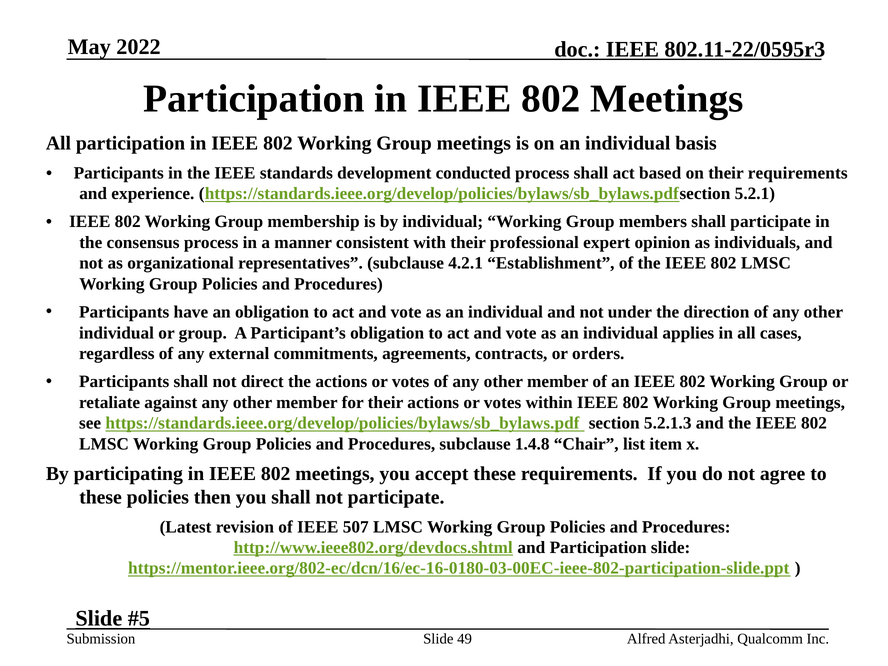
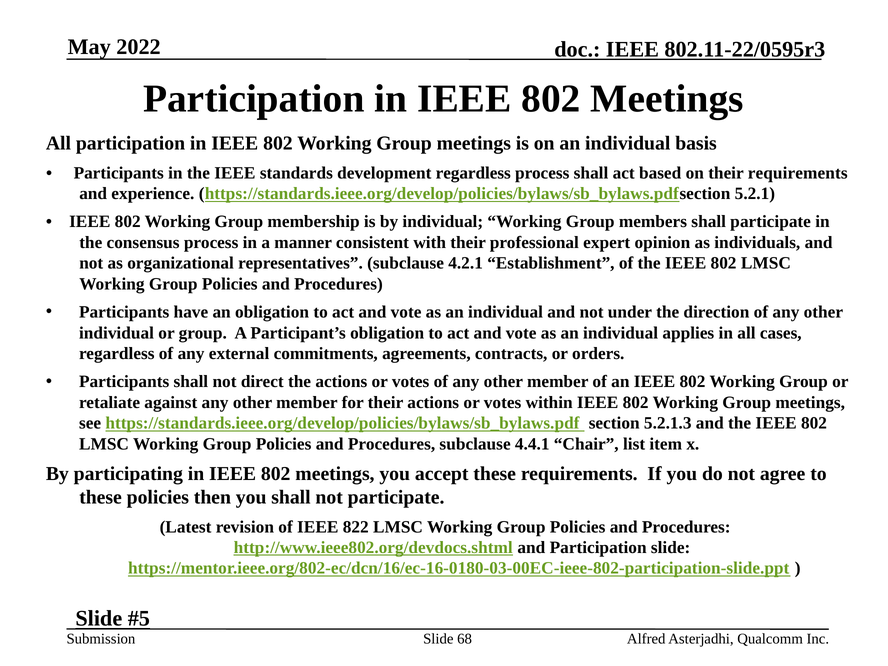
development conducted: conducted -> regardless
1.4.8: 1.4.8 -> 4.4.1
507: 507 -> 822
49: 49 -> 68
